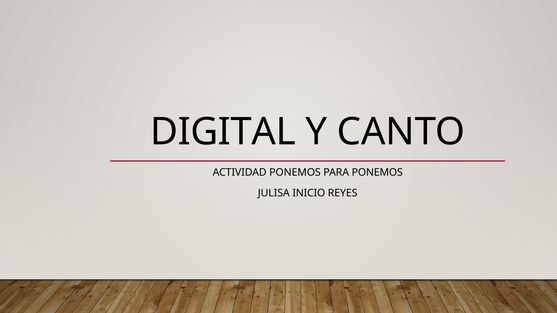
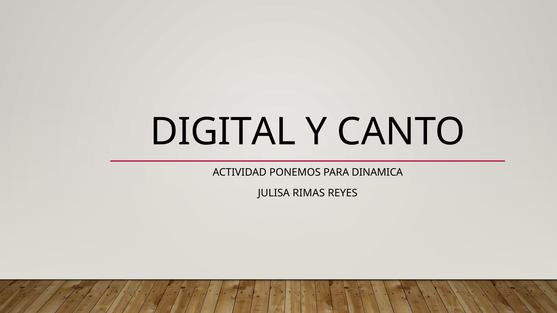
PARA PONEMOS: PONEMOS -> DINAMICA
INICIO: INICIO -> RIMAS
